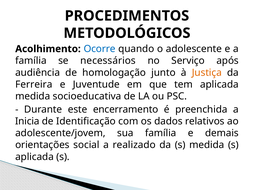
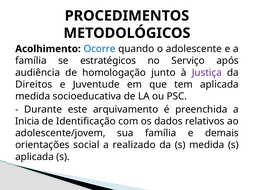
necessários: necessários -> estratégicos
Justiça colour: orange -> purple
Ferreira: Ferreira -> Direitos
encerramento: encerramento -> arquivamento
